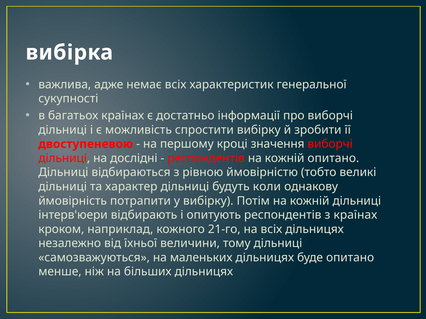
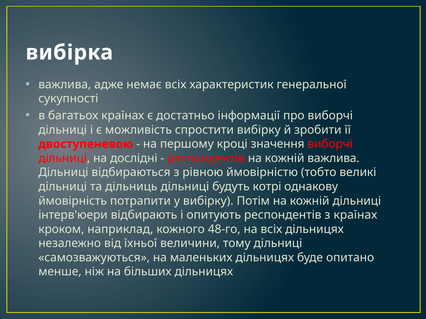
кожній опитано: опитано -> важлива
характер: характер -> дільниць
коли: коли -> котрі
21-го: 21-го -> 48-го
